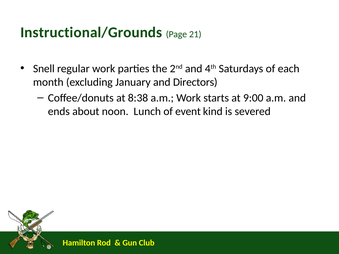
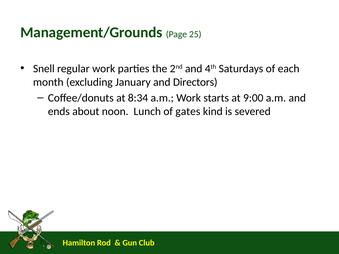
Instructional/Grounds: Instructional/Grounds -> Management/Grounds
21: 21 -> 25
8:38: 8:38 -> 8:34
event: event -> gates
